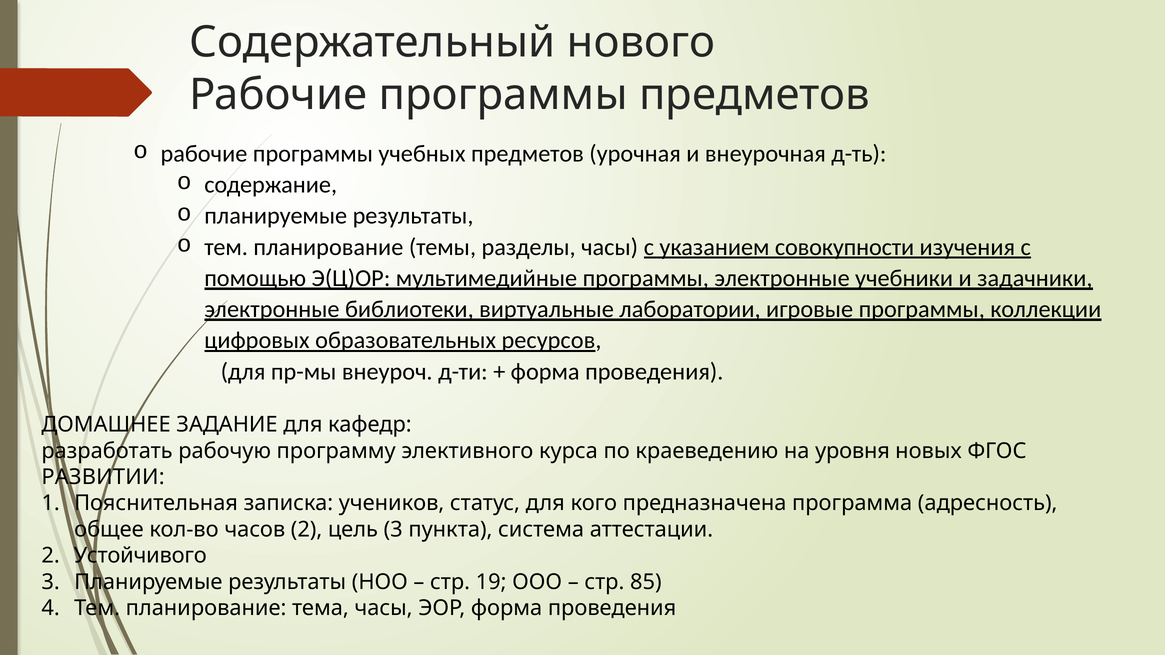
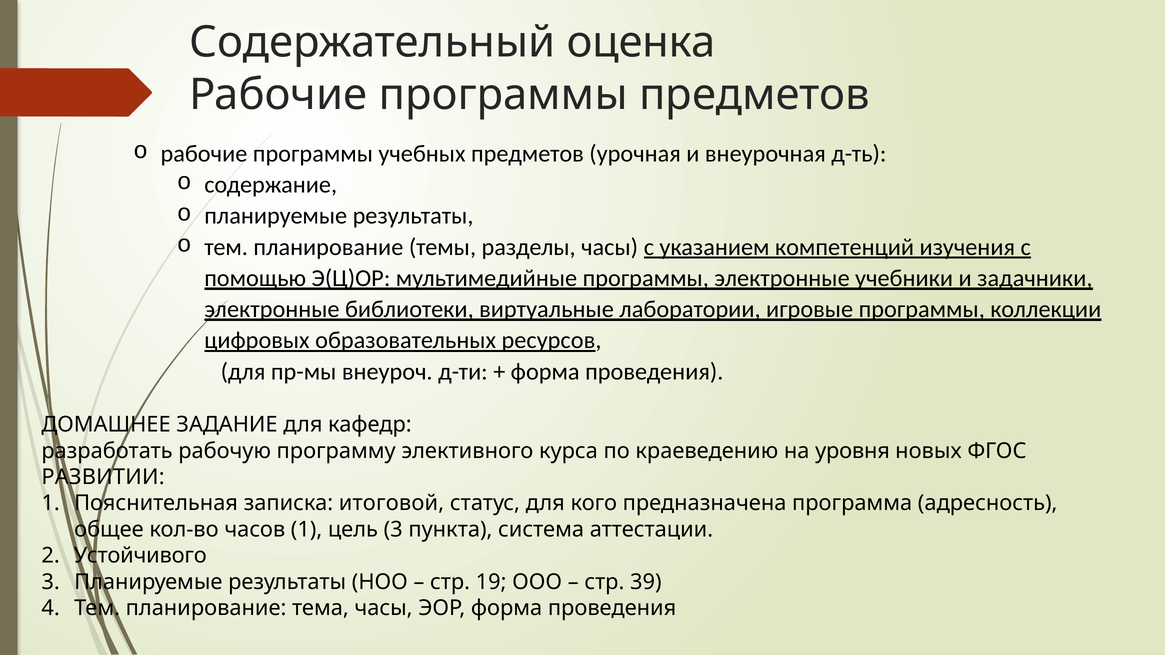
нового: нового -> оценка
совокупности: совокупности -> компетенций
учеников: учеников -> итоговой
часов 2: 2 -> 1
85: 85 -> 39
